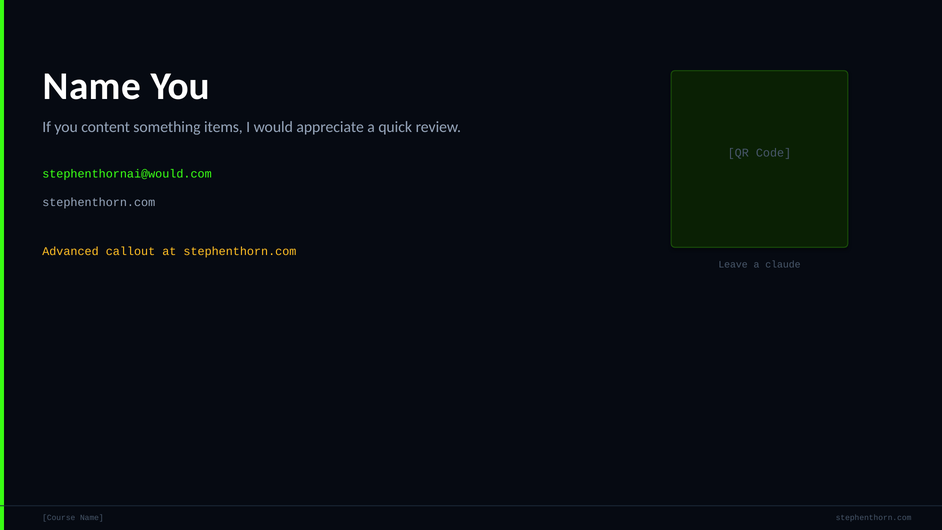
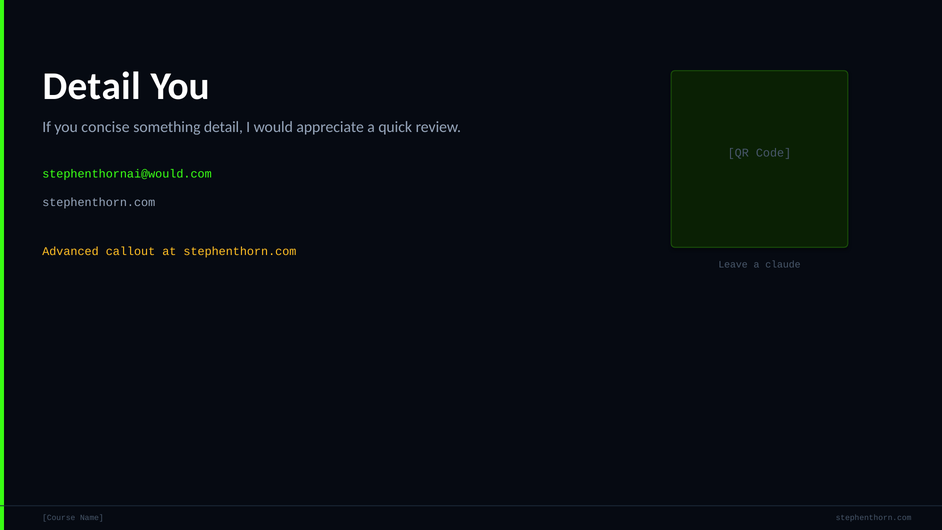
Name at (92, 86): Name -> Detail
content: content -> concise
something items: items -> detail
